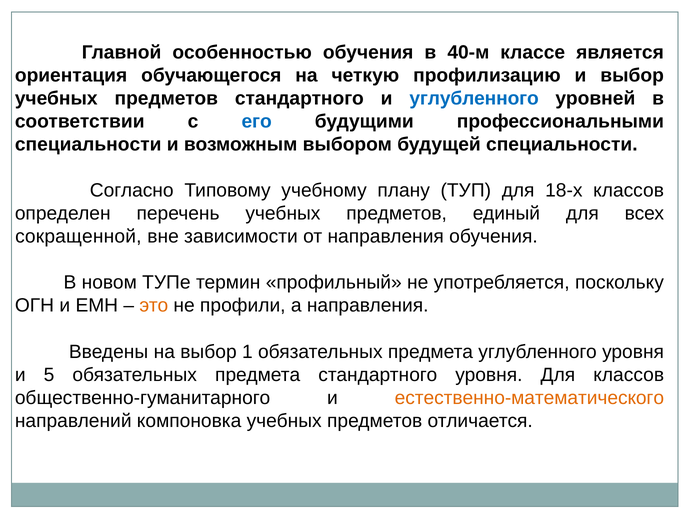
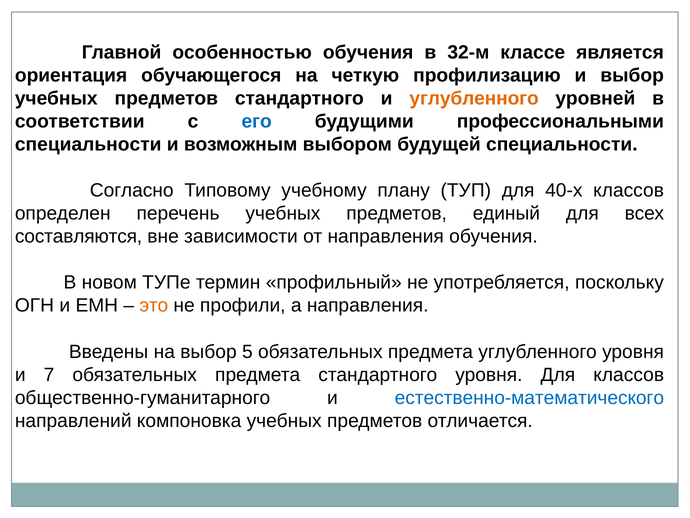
40-м: 40-м -> 32-м
углубленного at (474, 98) colour: blue -> orange
18-х: 18-х -> 40-х
сокращенной: сокращенной -> составляются
1: 1 -> 5
5: 5 -> 7
естественно-математического colour: orange -> blue
